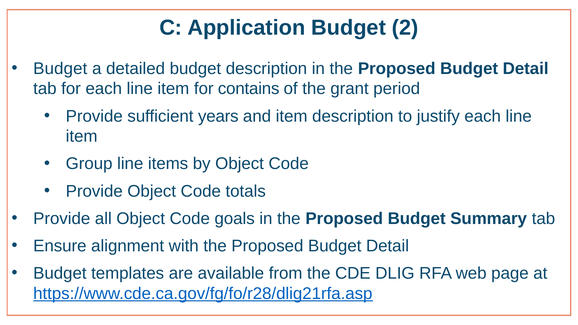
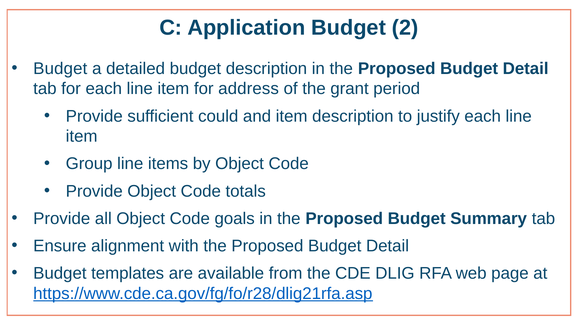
contains: contains -> address
years: years -> could
